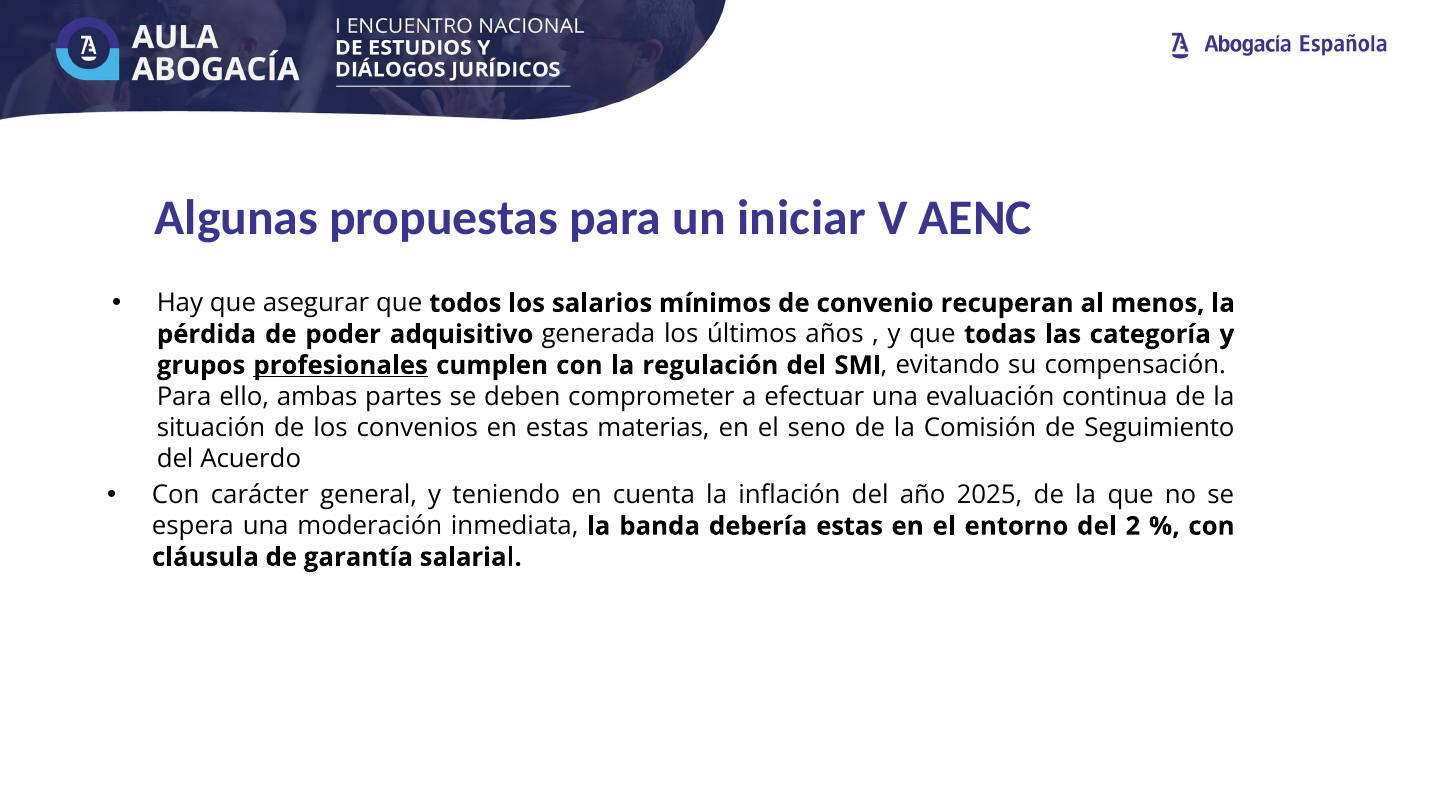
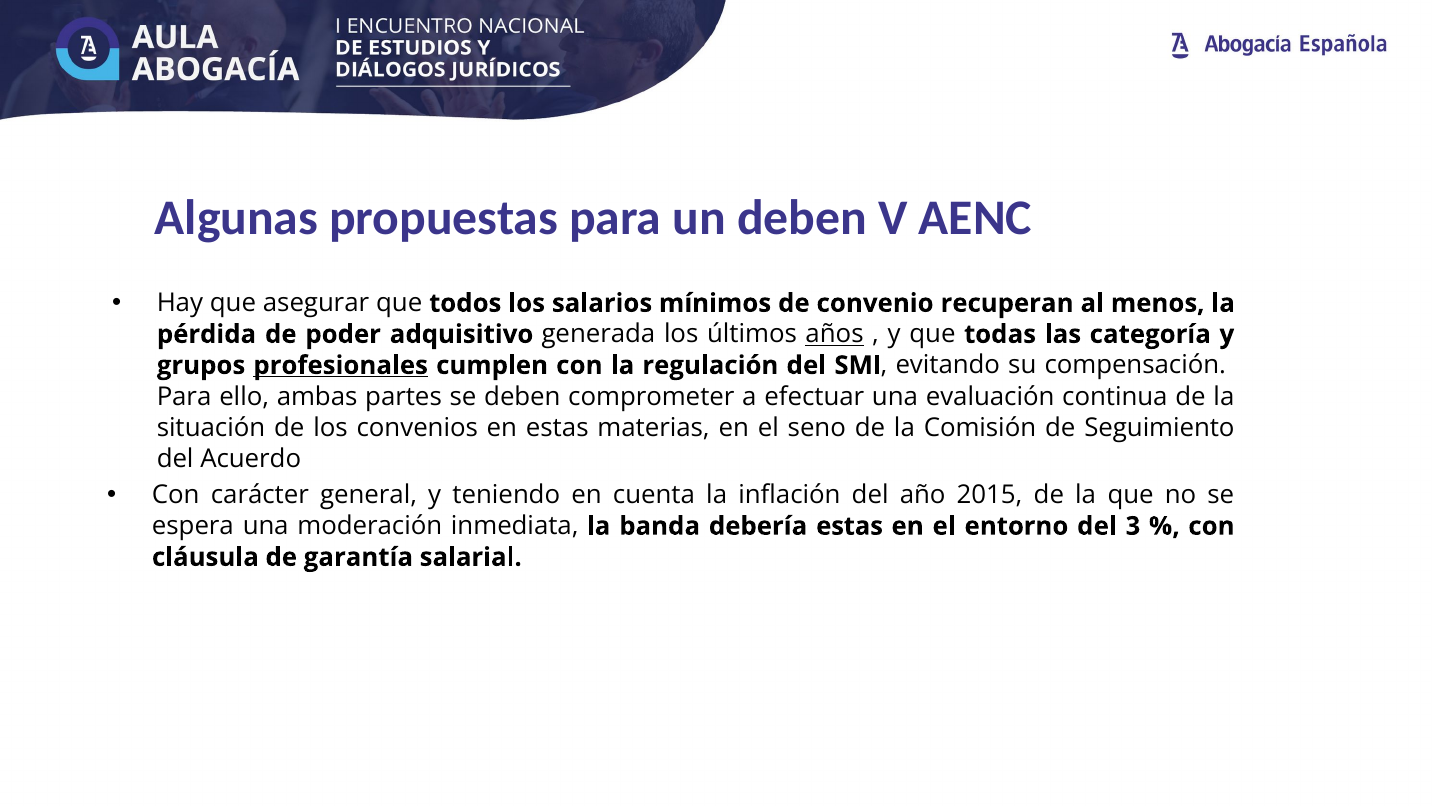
un iniciar: iniciar -> deben
años underline: none -> present
2025: 2025 -> 2015
2: 2 -> 3
